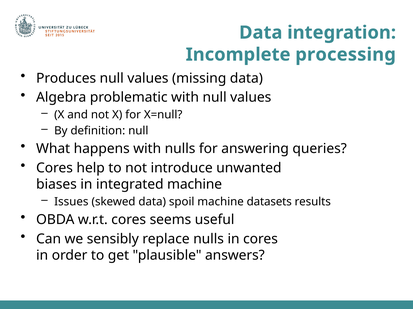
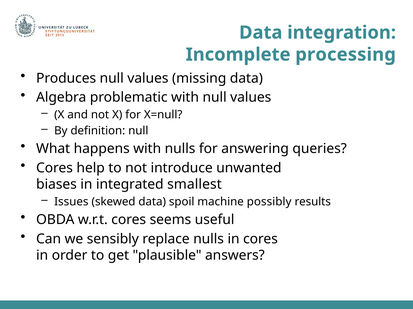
integrated machine: machine -> smallest
datasets: datasets -> possibly
